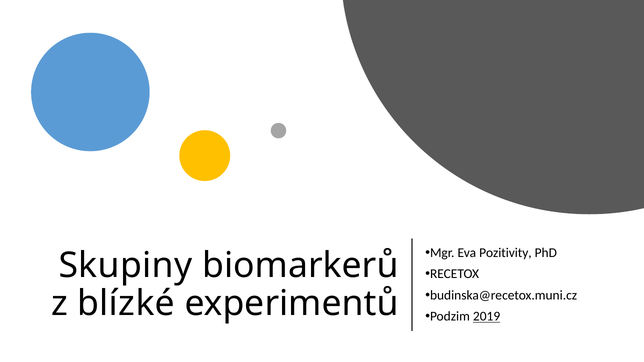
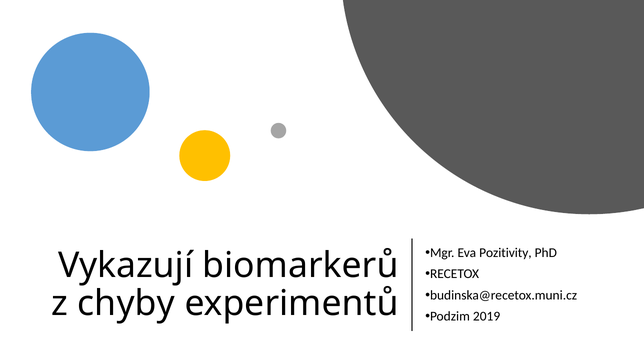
Skupiny: Skupiny -> Vykazují
blízké: blízké -> chyby
2019 underline: present -> none
